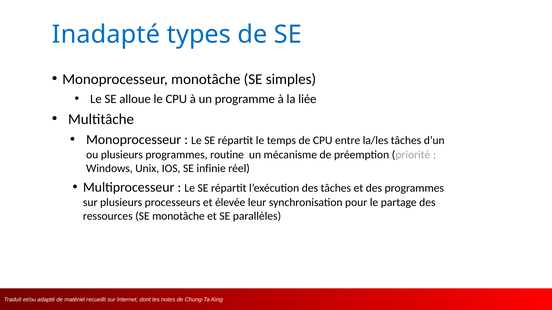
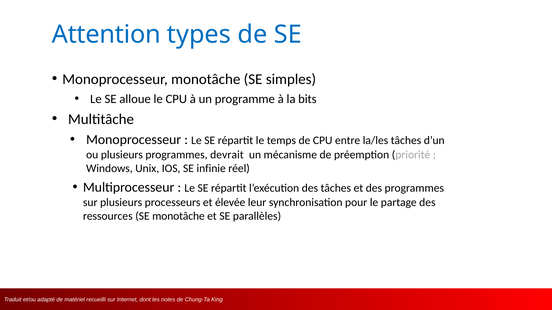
Inadapté: Inadapté -> Attention
liée: liée -> bits
routine: routine -> devrait
